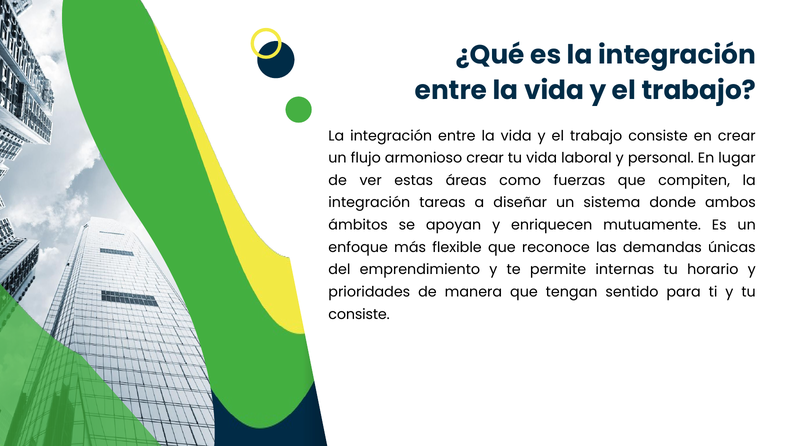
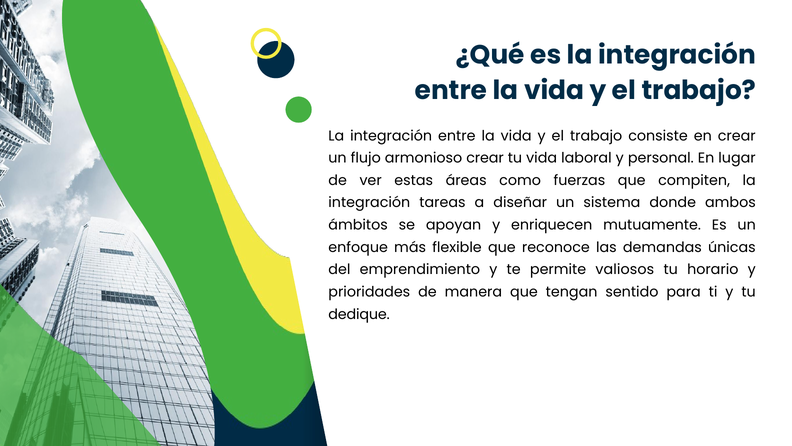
internas: internas -> valiosos
consiste at (359, 314): consiste -> dedique
